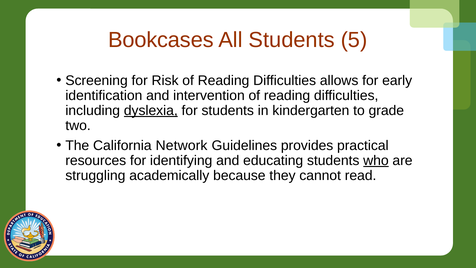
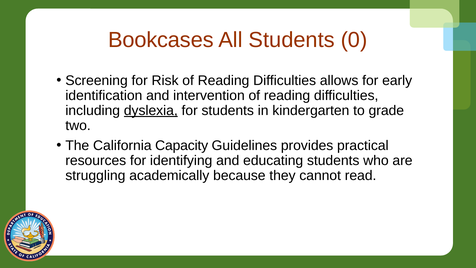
5: 5 -> 0
Network: Network -> Capacity
who underline: present -> none
